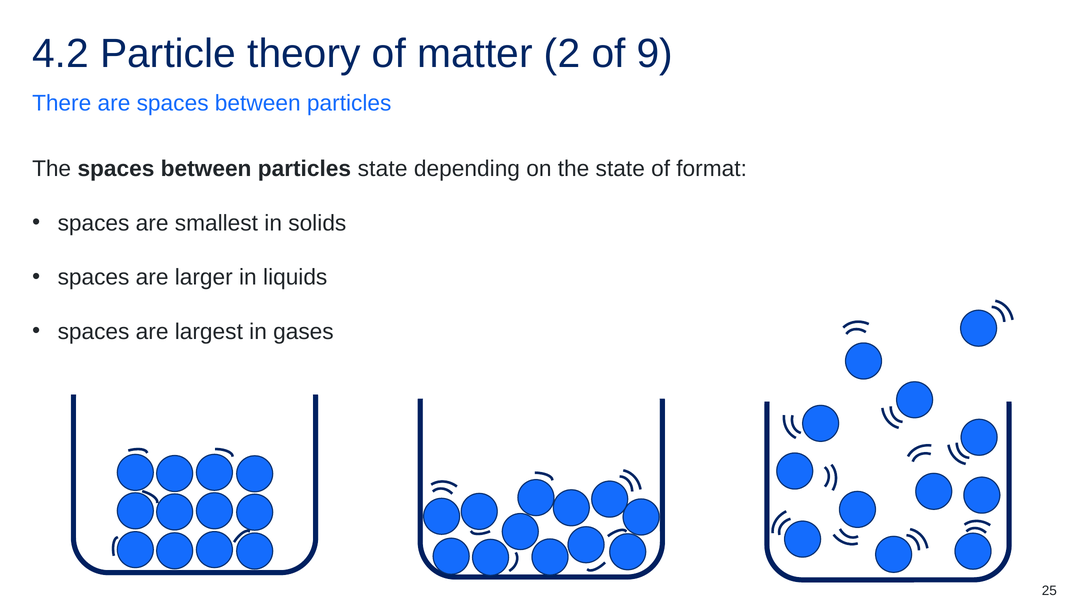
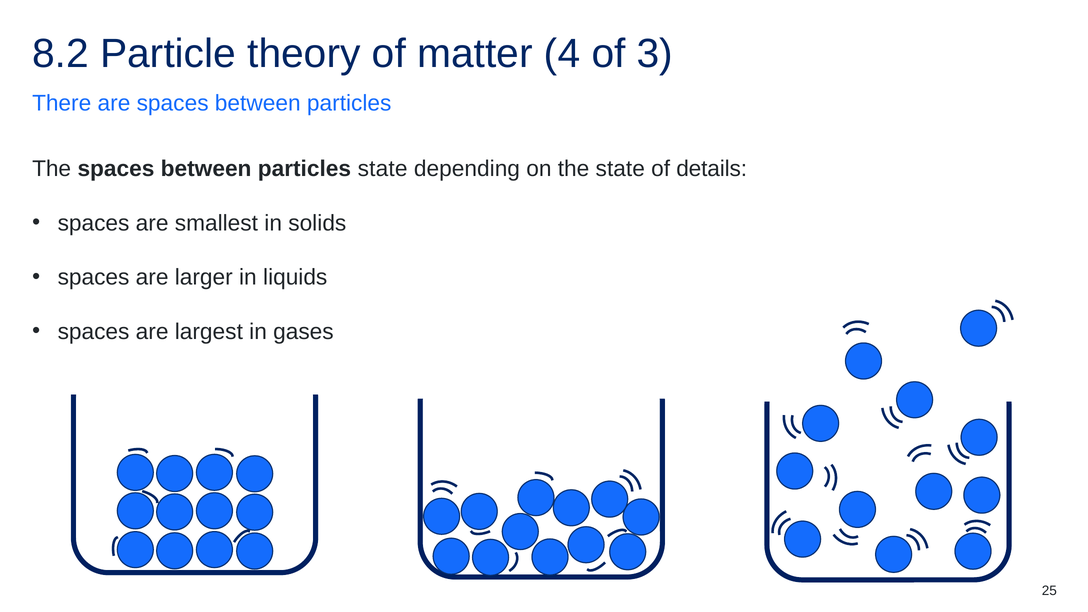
4.2: 4.2 -> 8.2
2: 2 -> 4
9: 9 -> 3
format: format -> details
